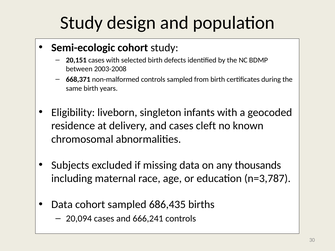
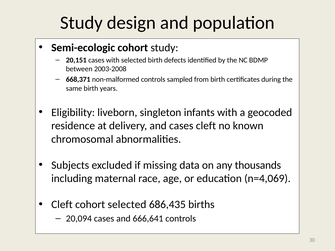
n=3,787: n=3,787 -> n=4,069
Data at (62, 205): Data -> Cleft
cohort sampled: sampled -> selected
666,241: 666,241 -> 666,641
